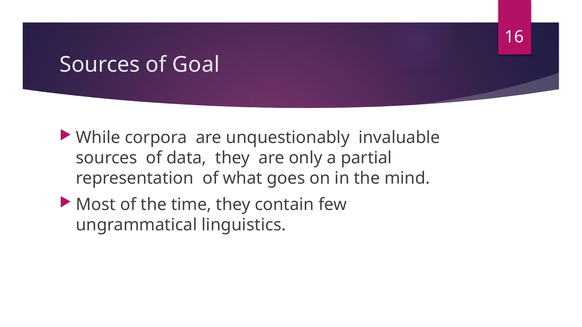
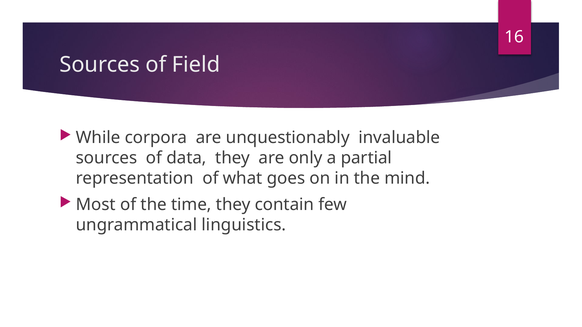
Goal: Goal -> Field
